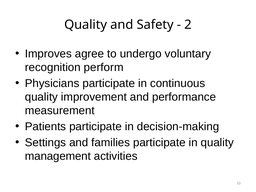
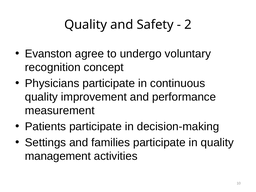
Improves: Improves -> Evanston
perform: perform -> concept
